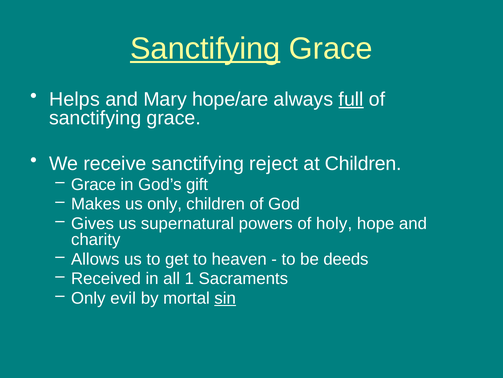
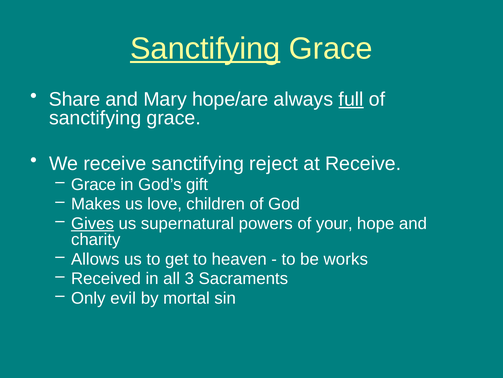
Helps: Helps -> Share
at Children: Children -> Receive
us only: only -> love
Gives underline: none -> present
holy: holy -> your
deeds: deeds -> works
1: 1 -> 3
sin underline: present -> none
